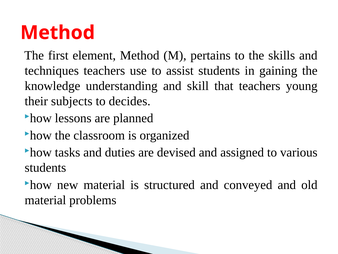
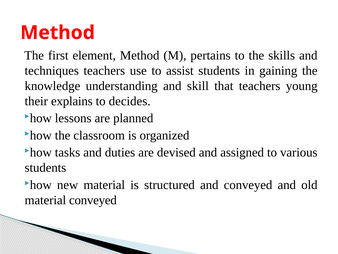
subjects: subjects -> explains
material problems: problems -> conveyed
